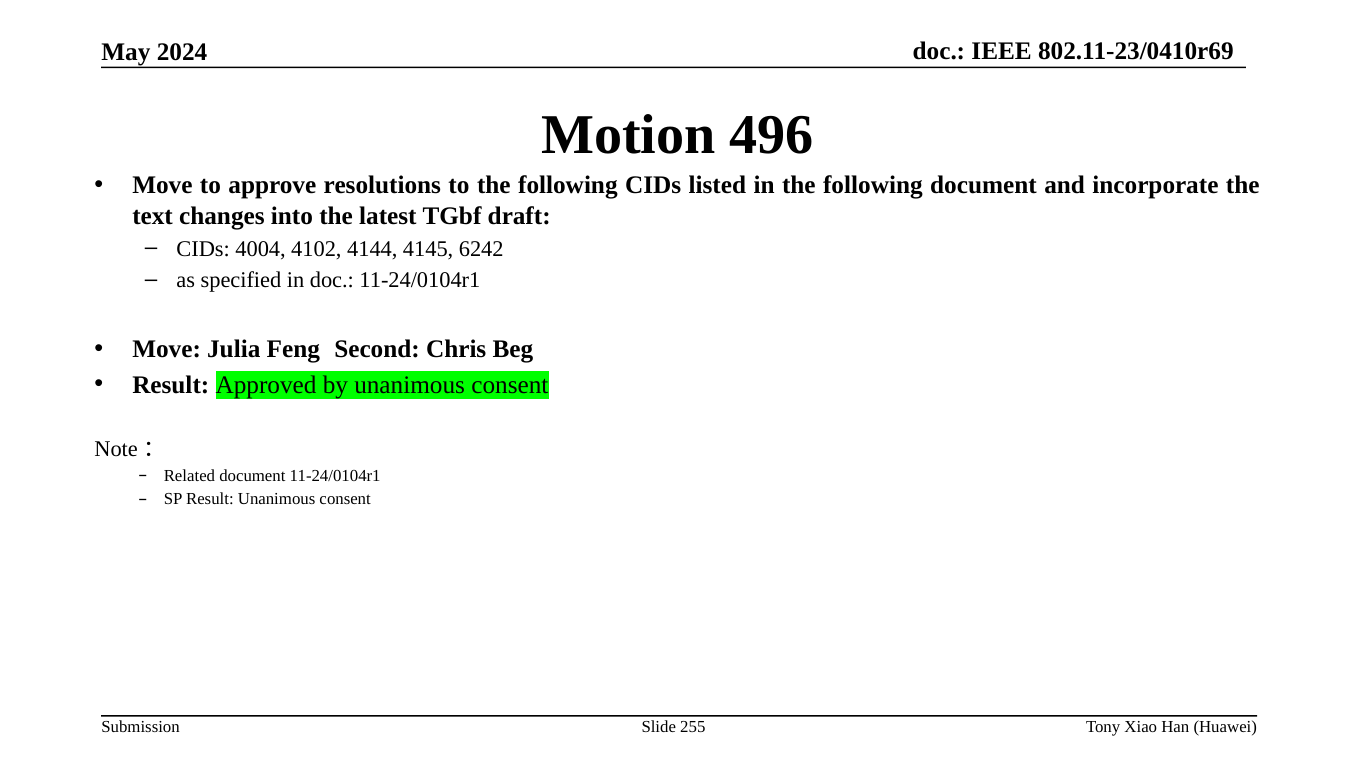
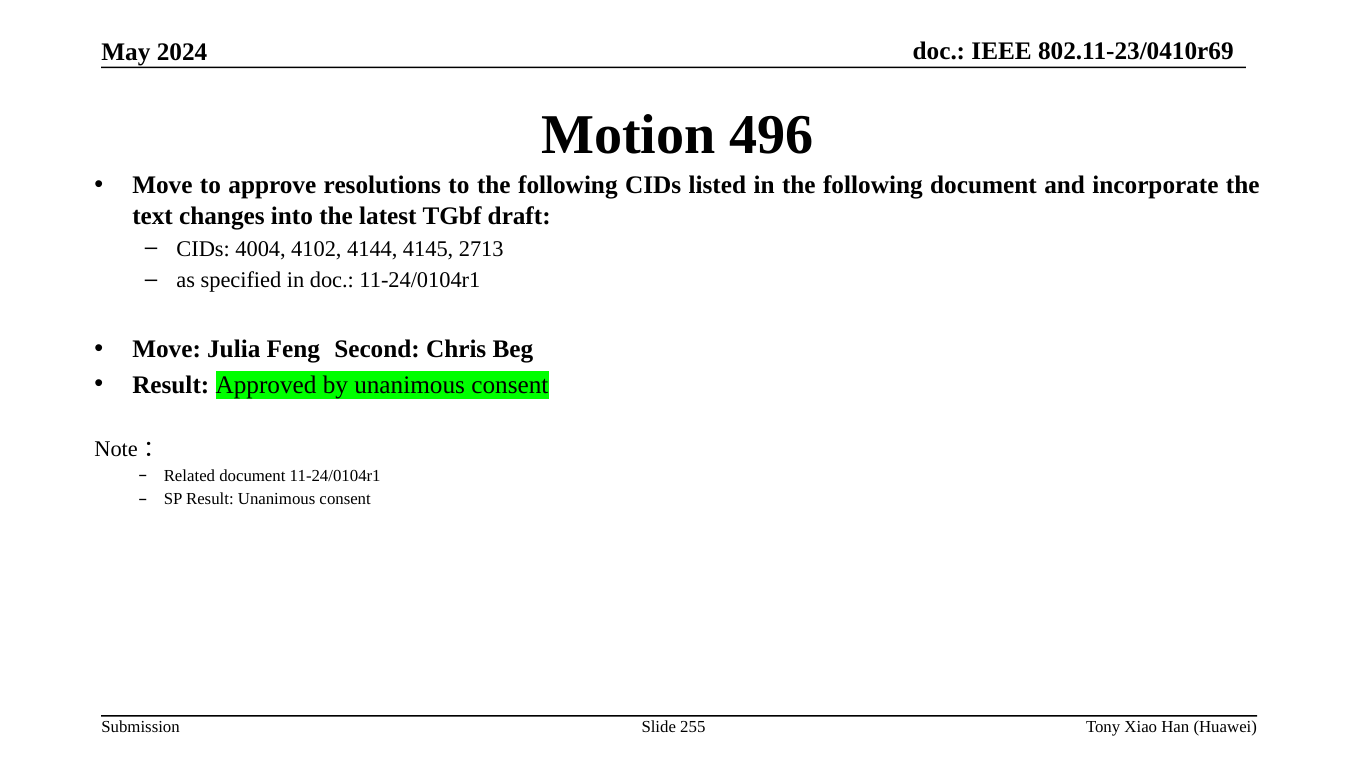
6242: 6242 -> 2713
